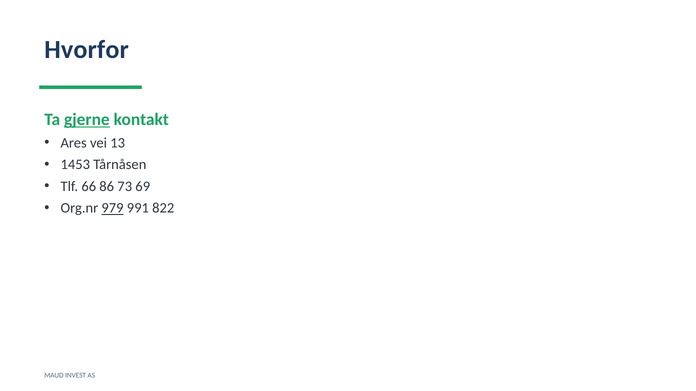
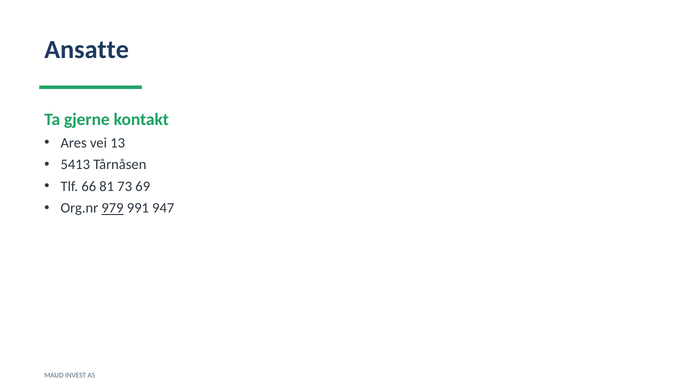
Hvorfor: Hvorfor -> Ansatte
gjerne underline: present -> none
1453: 1453 -> 5413
86: 86 -> 81
822: 822 -> 947
